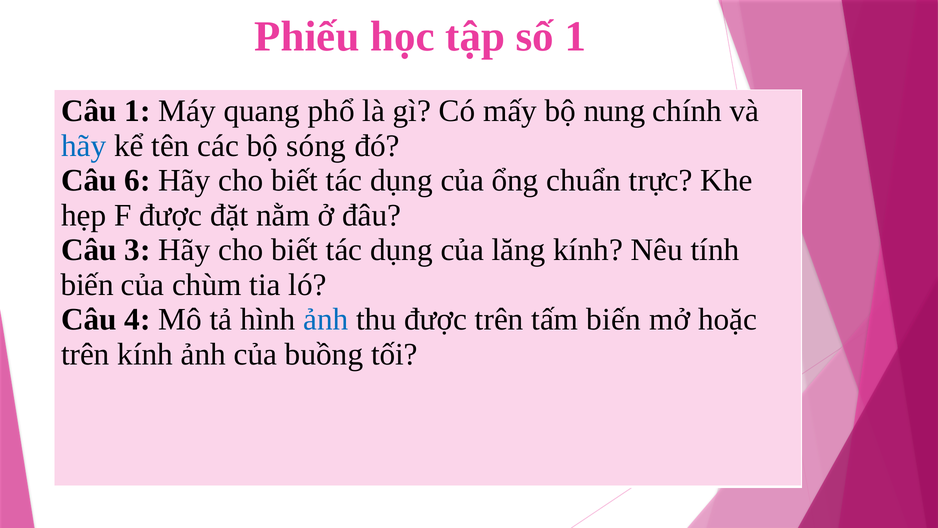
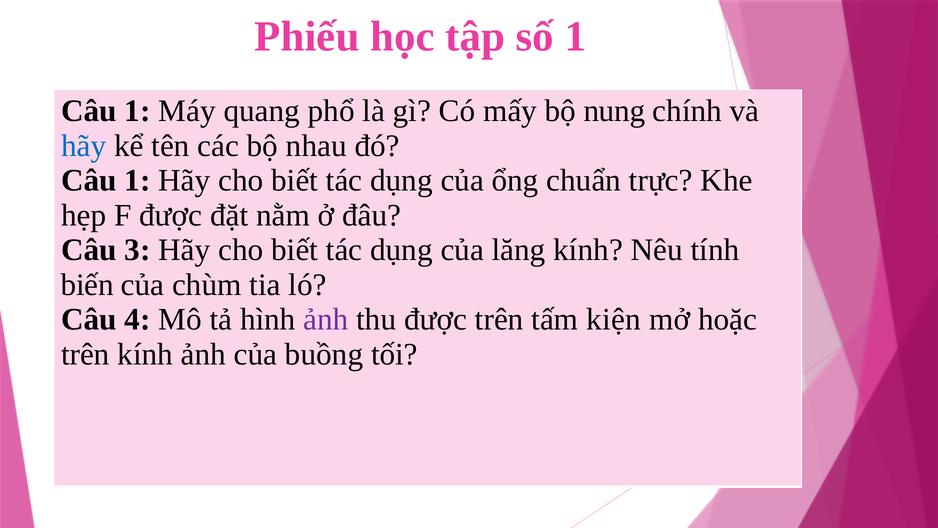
sóng: sóng -> nhau
6 at (137, 180): 6 -> 1
ảnh at (326, 319) colour: blue -> purple
tấm biến: biến -> kiện
